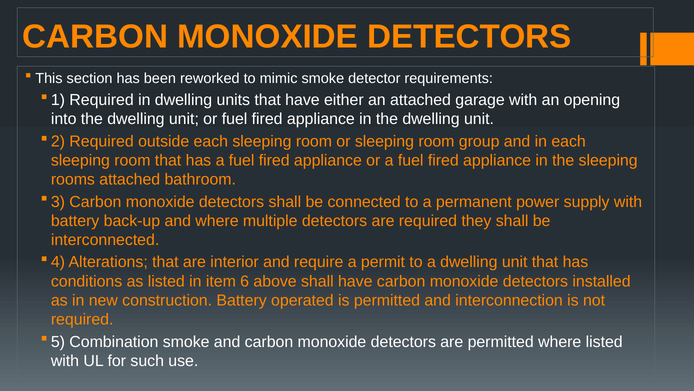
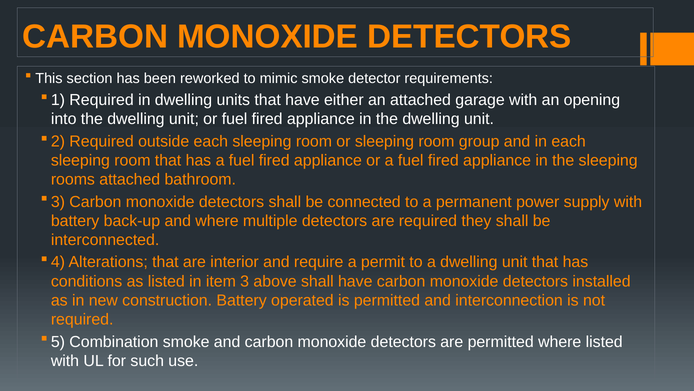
6: 6 -> 3
